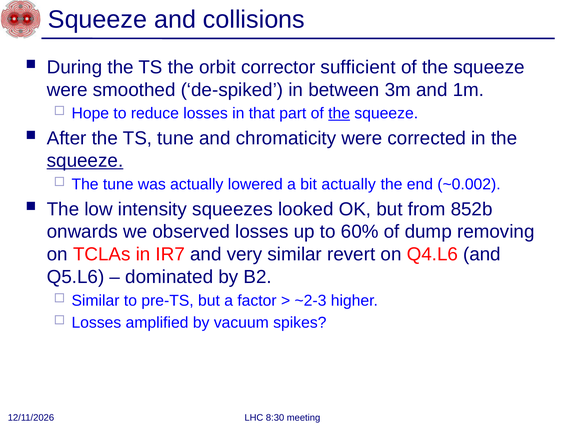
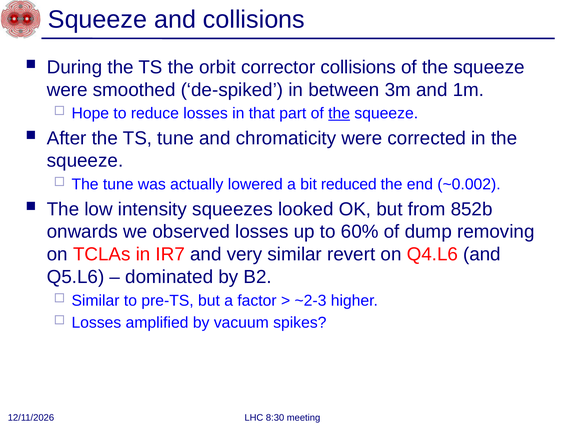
corrector sufficient: sufficient -> collisions
squeeze at (85, 161) underline: present -> none
bit actually: actually -> reduced
